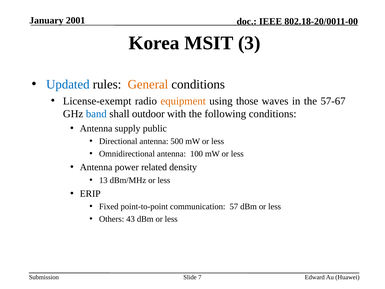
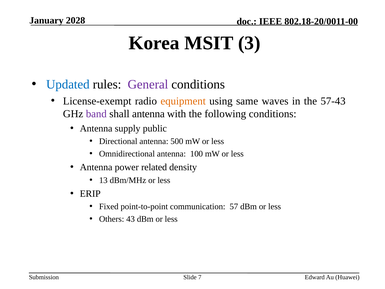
2001: 2001 -> 2028
General colour: orange -> purple
those: those -> same
57-67: 57-67 -> 57-43
band colour: blue -> purple
shall outdoor: outdoor -> antenna
